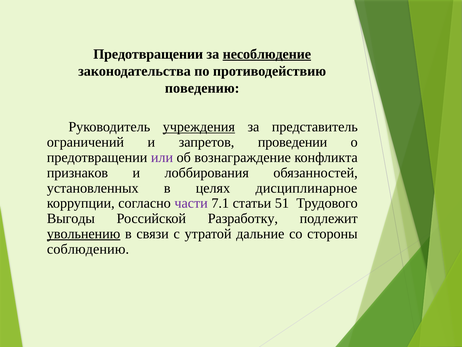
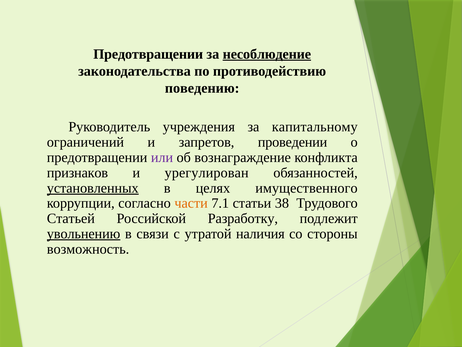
учреждения underline: present -> none
представитель: представитель -> капитальному
лоббирования: лоббирования -> урегулирован
установленных underline: none -> present
дисциплинарное: дисциплинарное -> имущественного
части colour: purple -> orange
51: 51 -> 38
Выгоды: Выгоды -> Статьей
дальние: дальние -> наличия
соблюдению: соблюдению -> возможность
